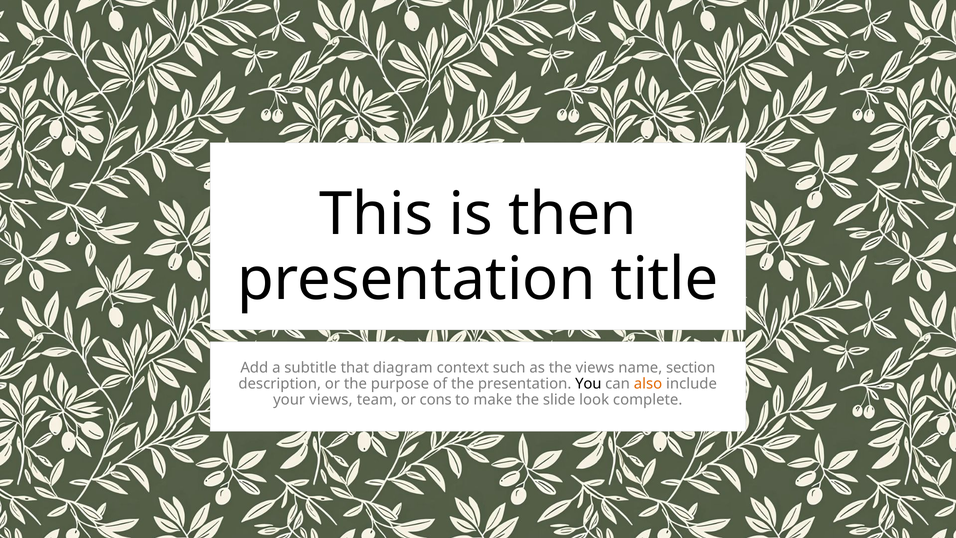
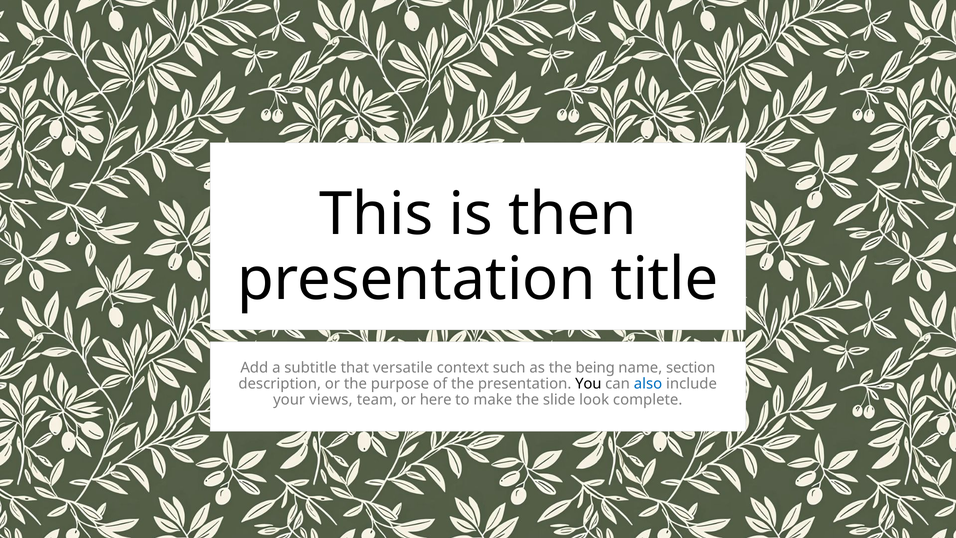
diagram: diagram -> versatile
the views: views -> being
also colour: orange -> blue
cons: cons -> here
